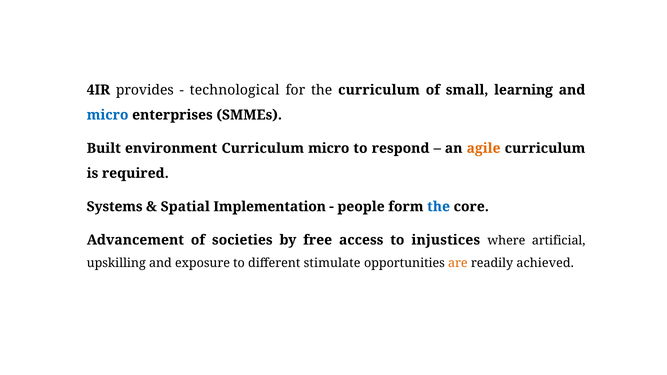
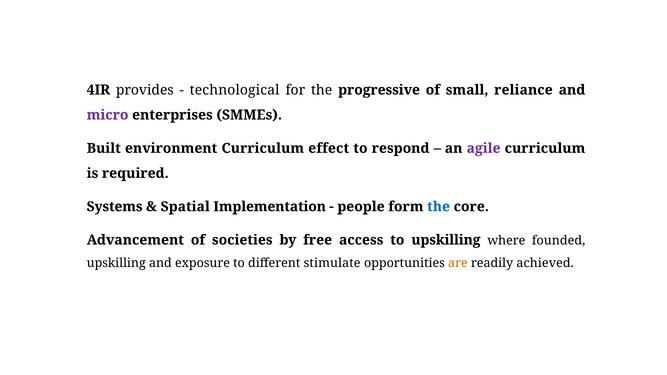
the curriculum: curriculum -> progressive
learning: learning -> reliance
micro at (108, 115) colour: blue -> purple
Curriculum micro: micro -> effect
agile colour: orange -> purple
to injustices: injustices -> upskilling
artificial: artificial -> founded
